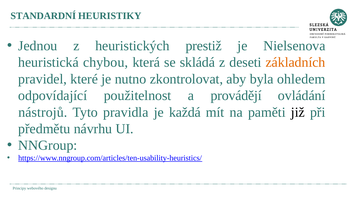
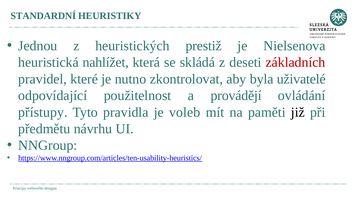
chybou: chybou -> nahlížet
základních colour: orange -> red
ohledem: ohledem -> uživatelé
nástrojů: nástrojů -> přístupy
každá: každá -> voleb
